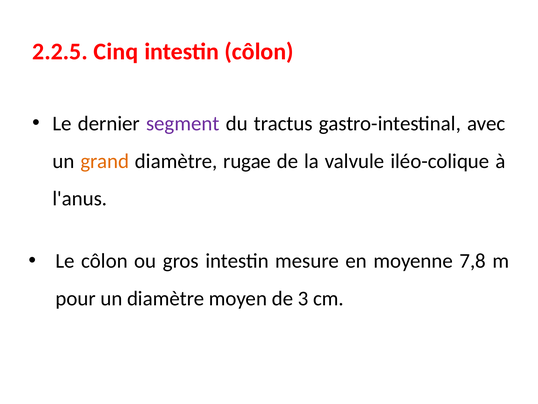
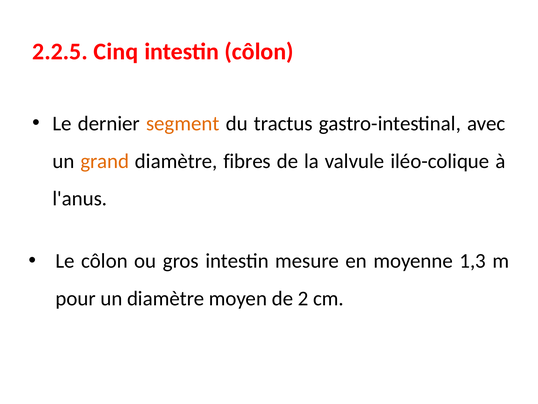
segment colour: purple -> orange
rugae: rugae -> fibres
7,8: 7,8 -> 1,3
3: 3 -> 2
